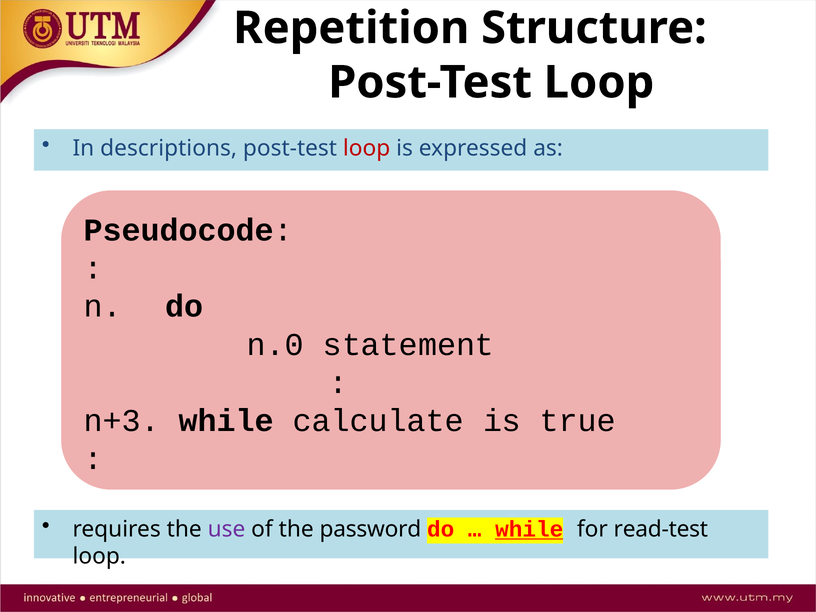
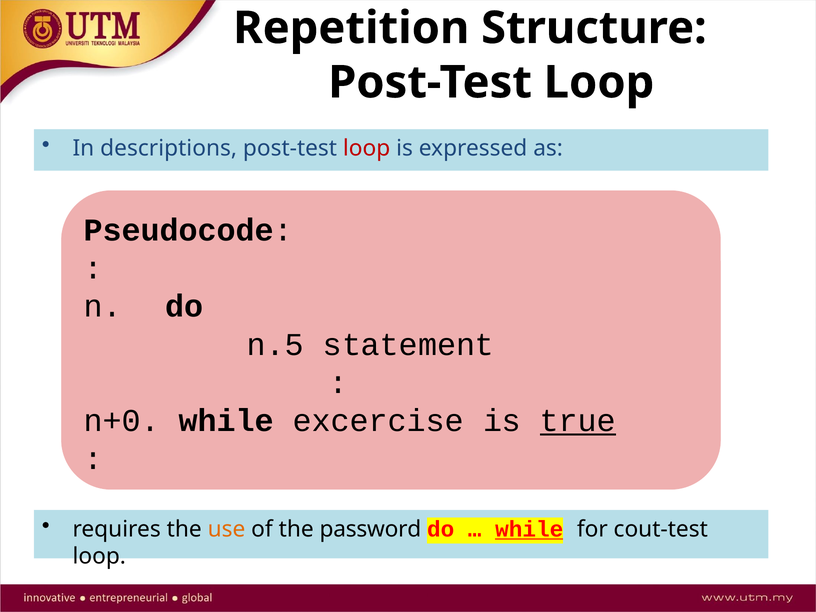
n.0: n.0 -> n.5
n+3: n+3 -> n+0
calculate: calculate -> excercise
true underline: none -> present
use colour: purple -> orange
read-test: read-test -> cout-test
